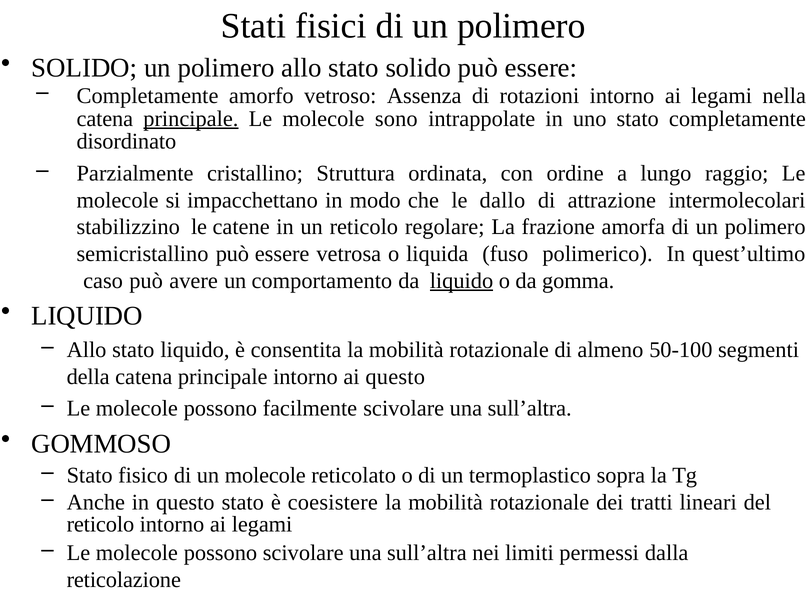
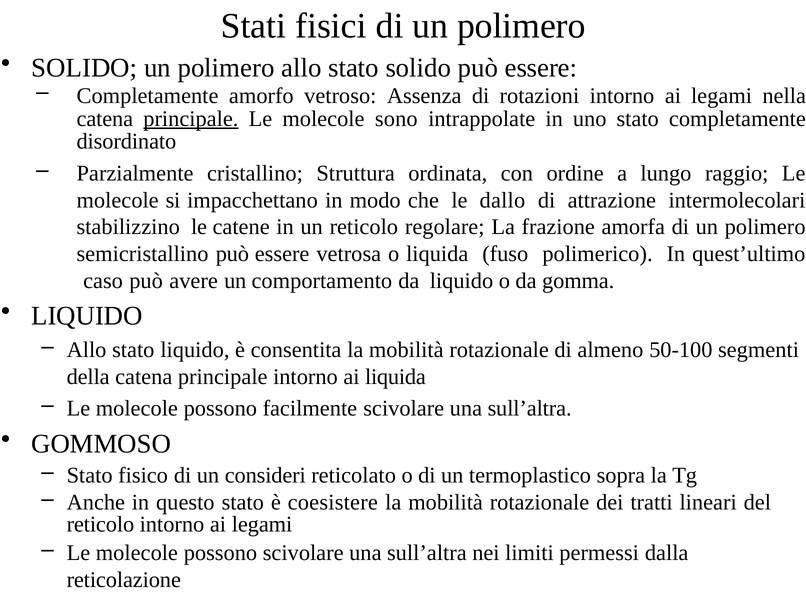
liquido at (462, 281) underline: present -> none
ai questo: questo -> liquida
un molecole: molecole -> consideri
